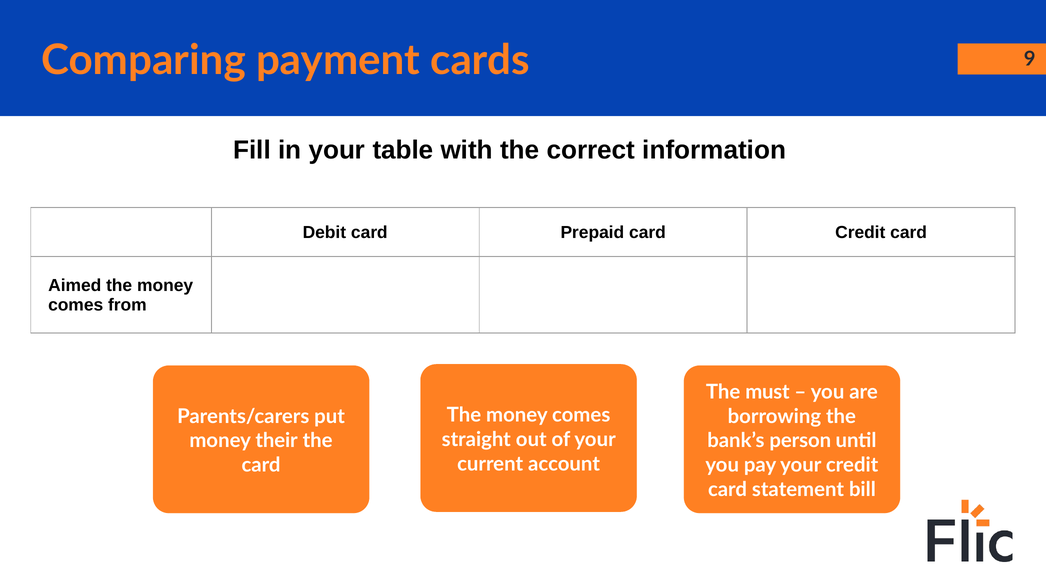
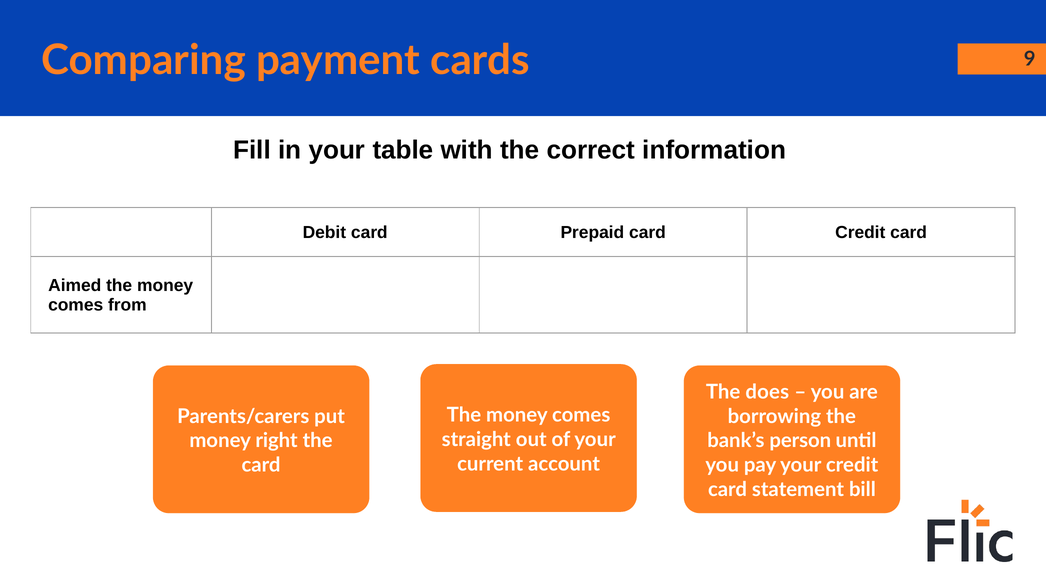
must: must -> does
their: their -> right
